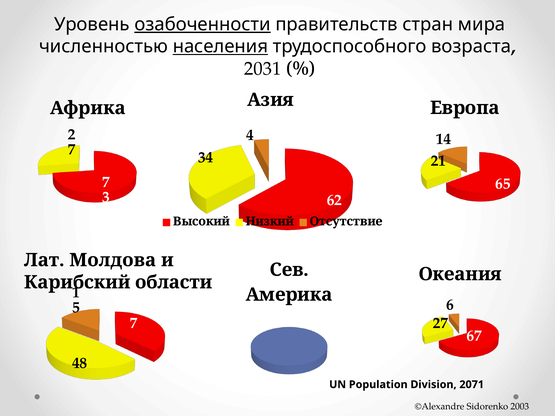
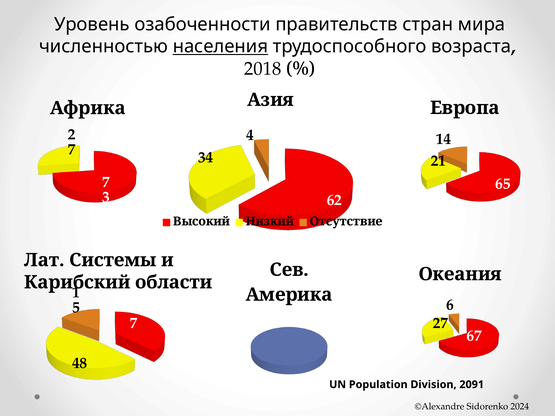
озабоченности underline: present -> none
2031: 2031 -> 2018
Молдова: Молдова -> Системы
2071: 2071 -> 2091
2003: 2003 -> 2024
